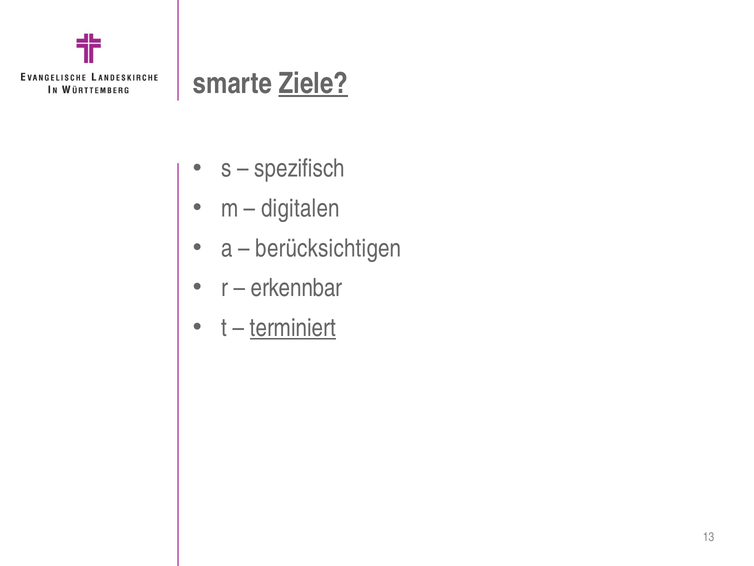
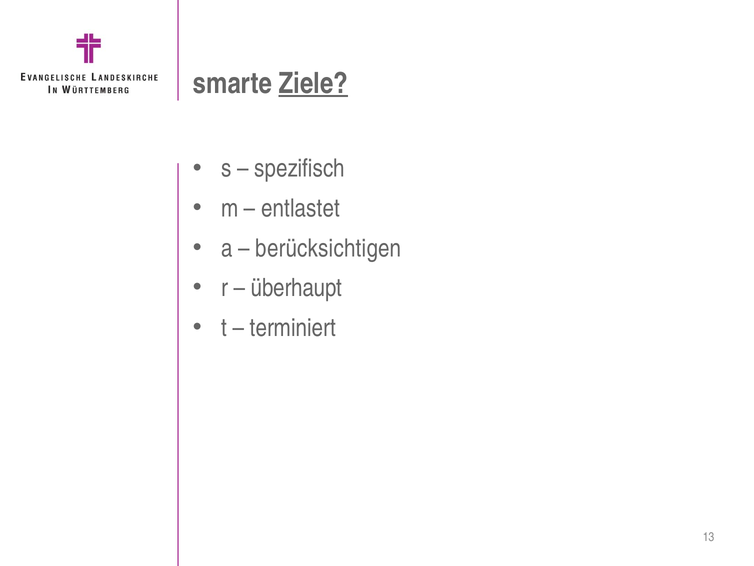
digitalen: digitalen -> entlastet
erkennbar: erkennbar -> überhaupt
terminiert underline: present -> none
